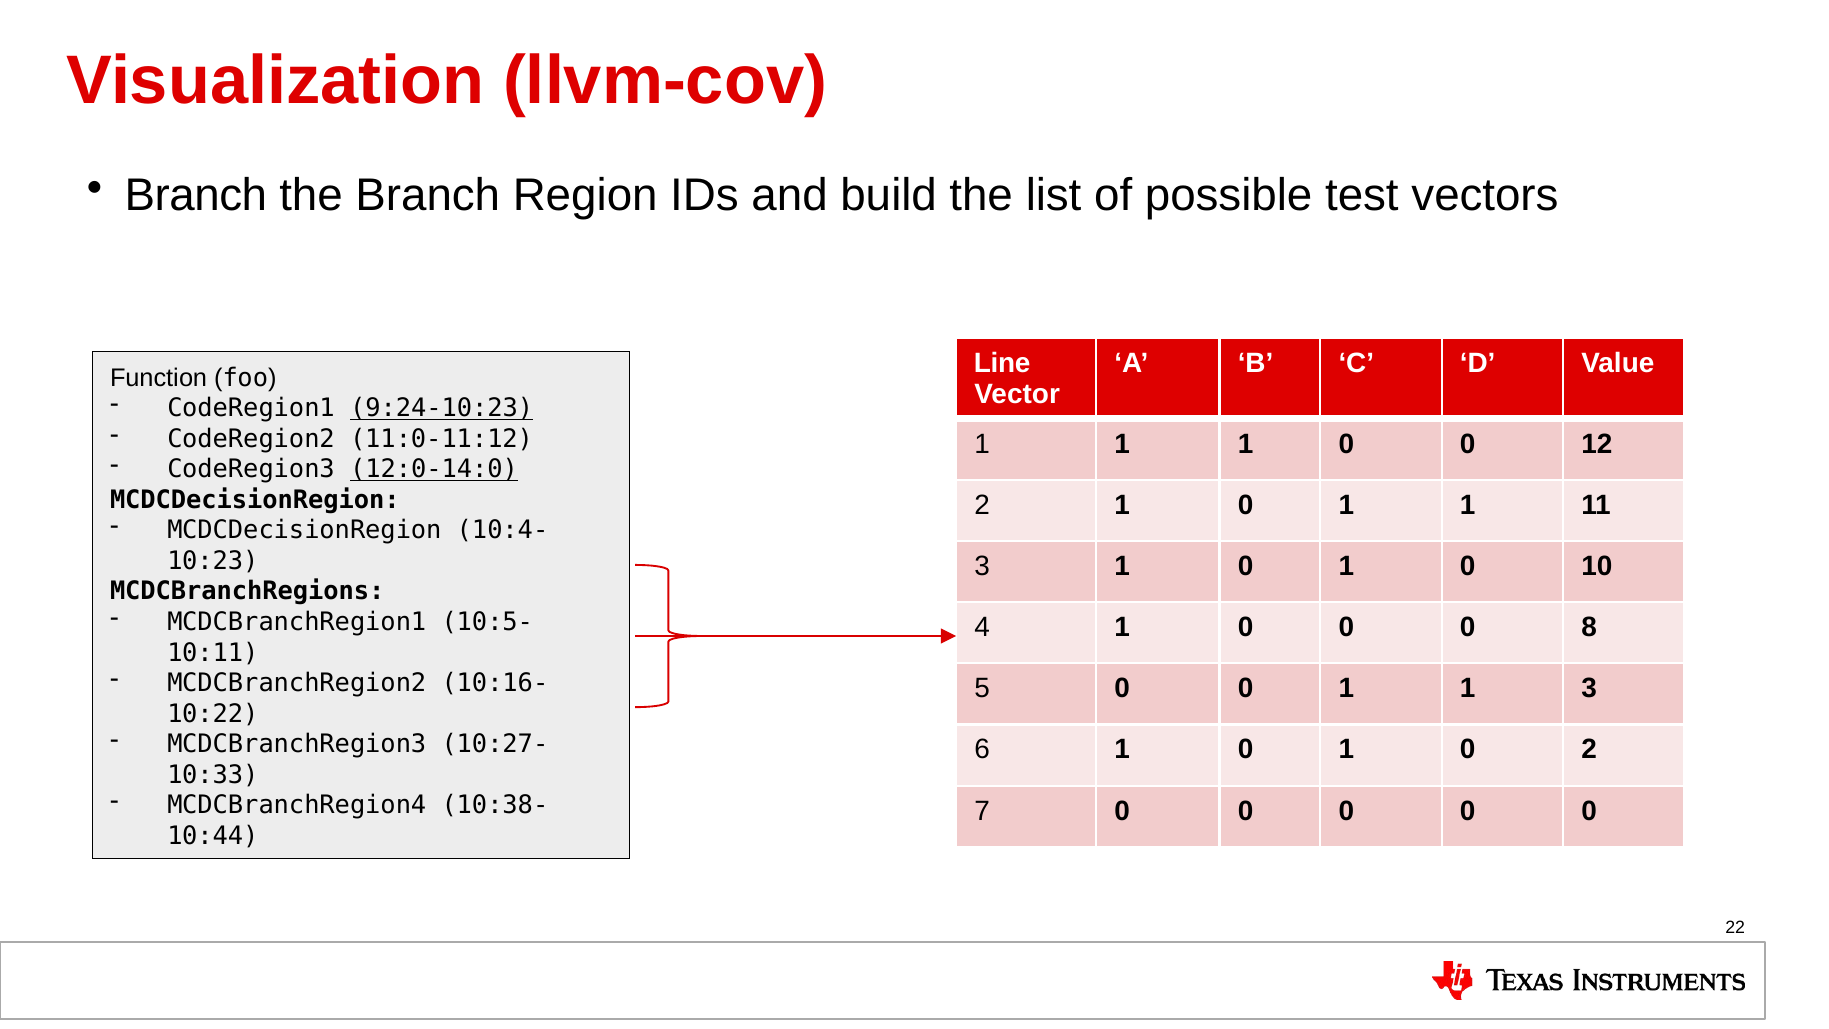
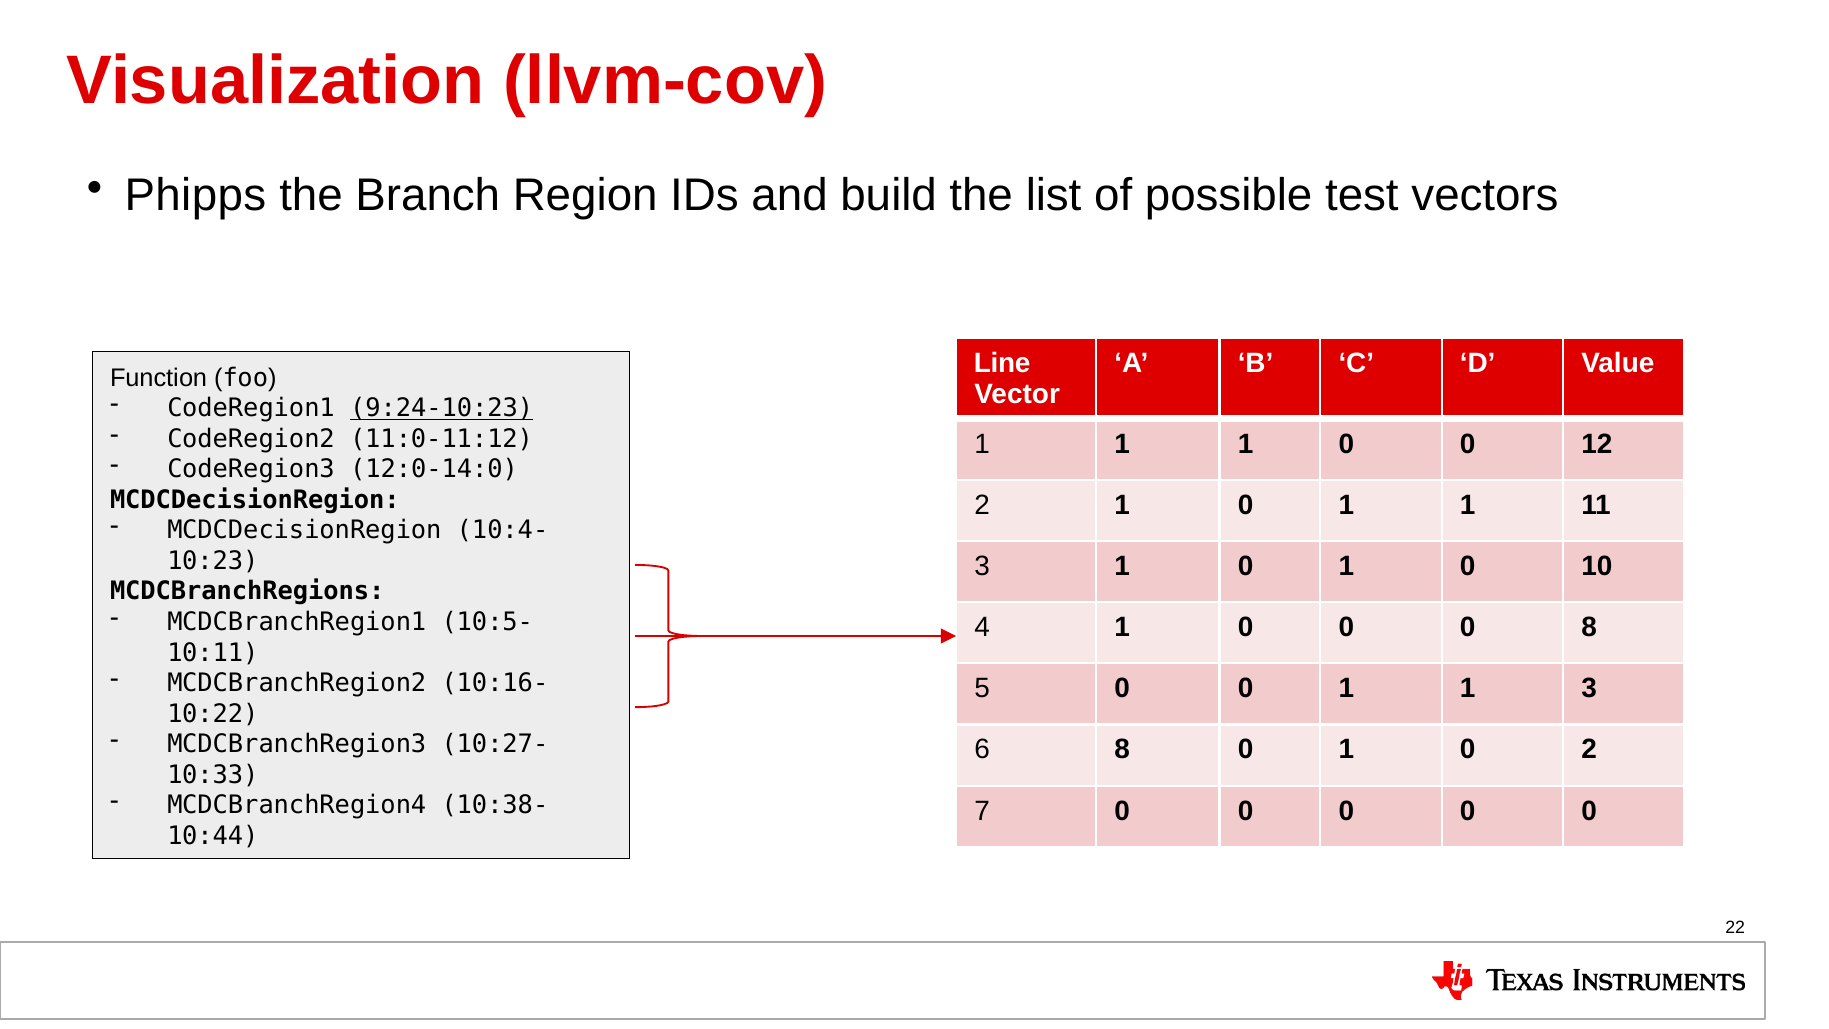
Branch at (196, 196): Branch -> Phipps
12:0-14:0 underline: present -> none
6 1: 1 -> 8
